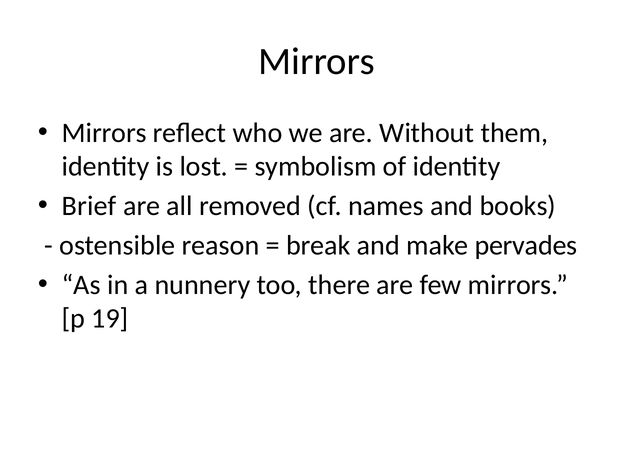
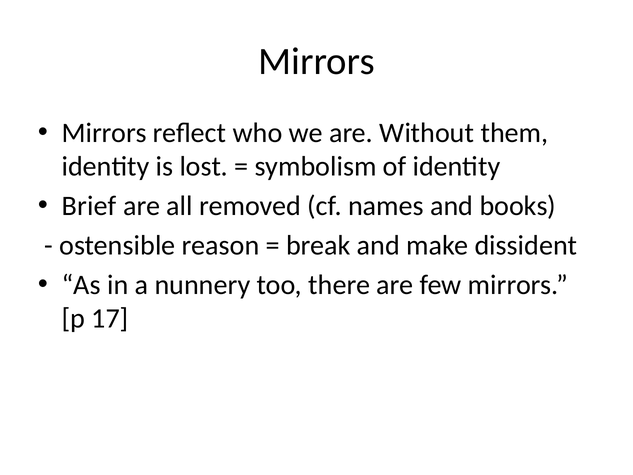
pervades: pervades -> dissident
19: 19 -> 17
